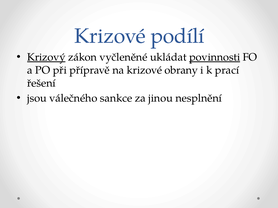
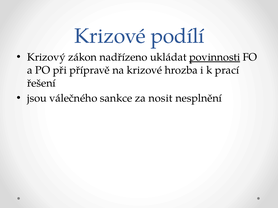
Krizový underline: present -> none
vyčleněné: vyčleněné -> nadřízeno
obrany: obrany -> hrozba
jinou: jinou -> nosit
